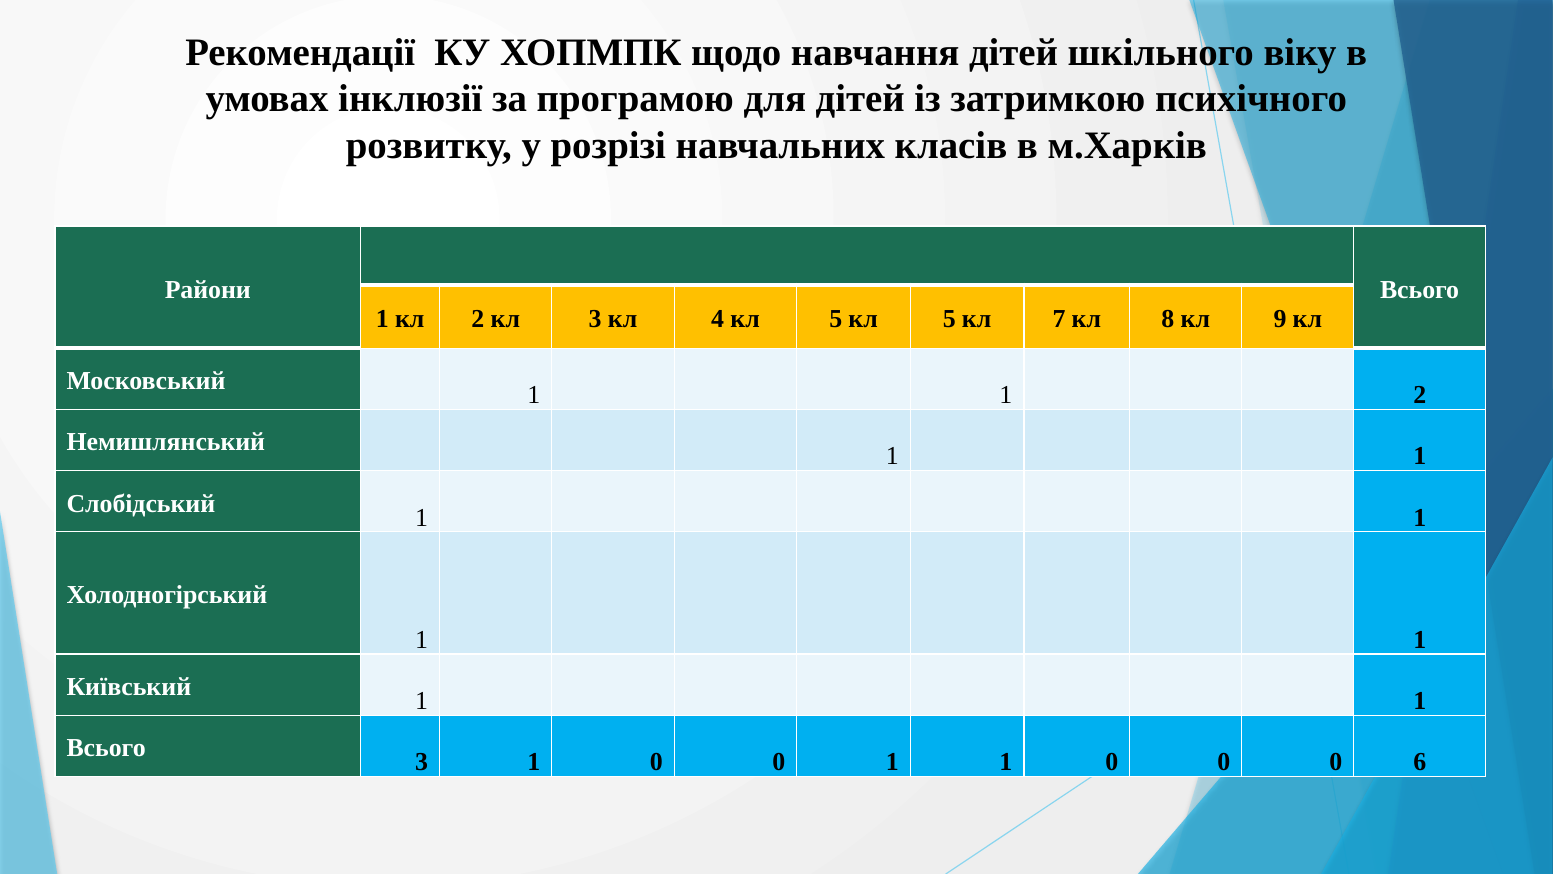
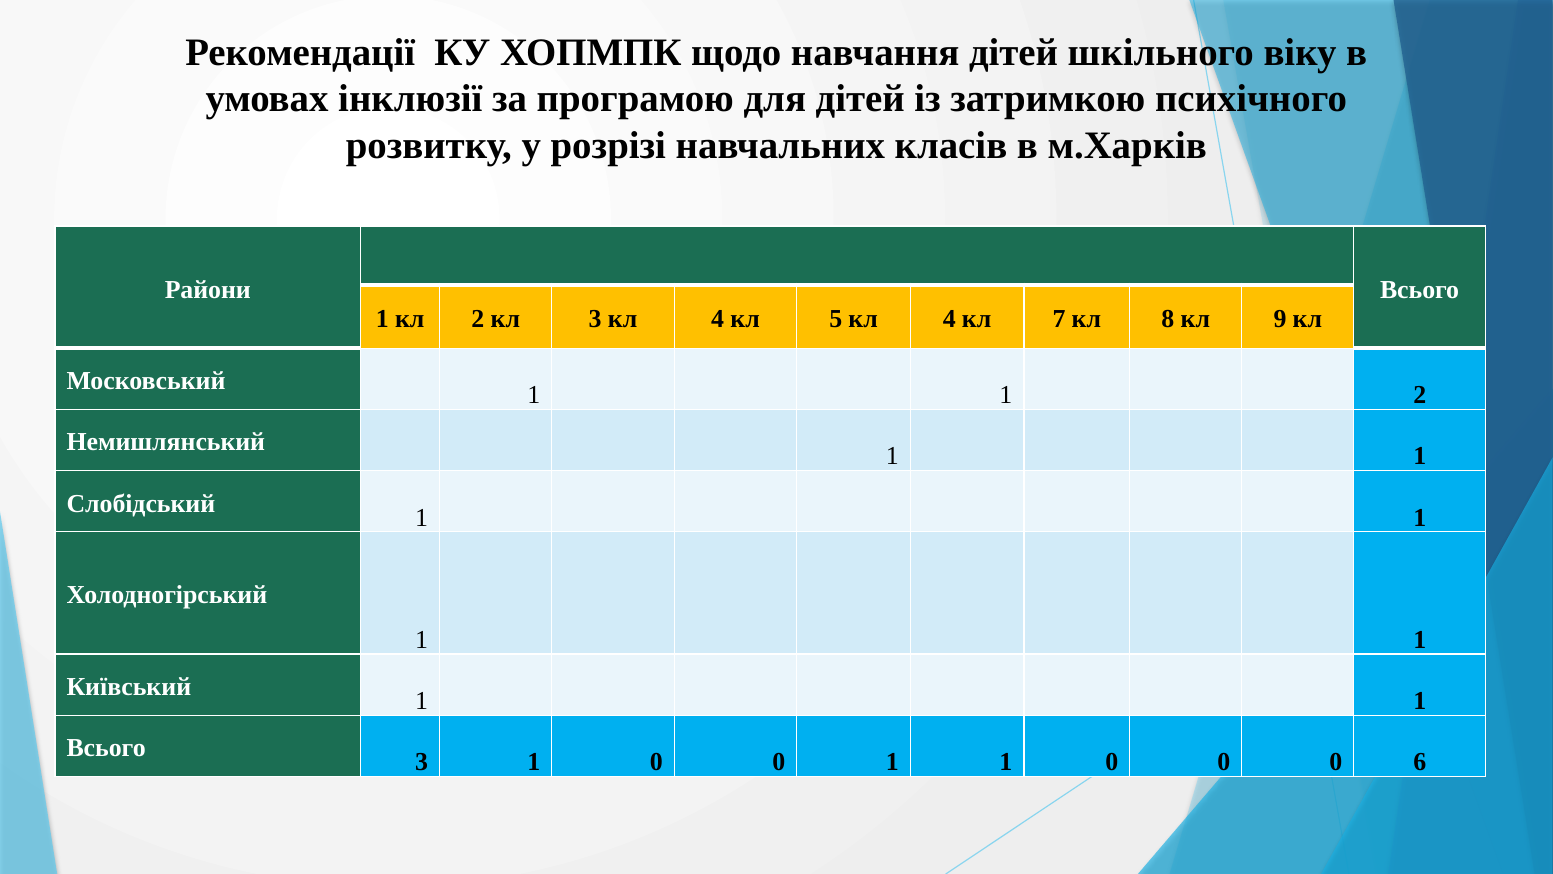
5 кл 5: 5 -> 4
